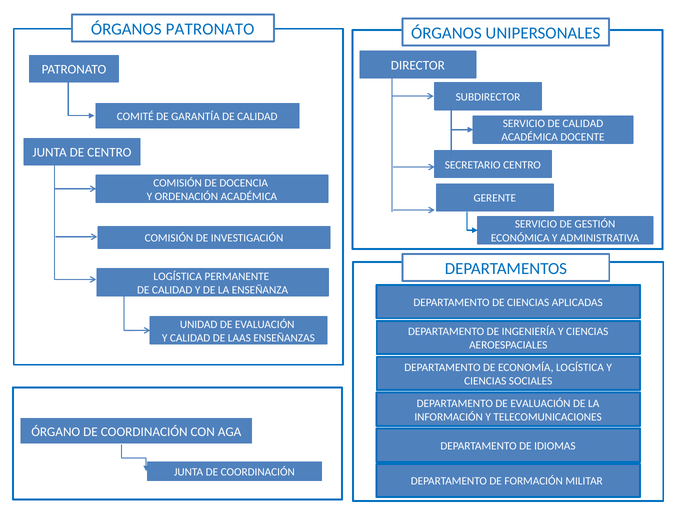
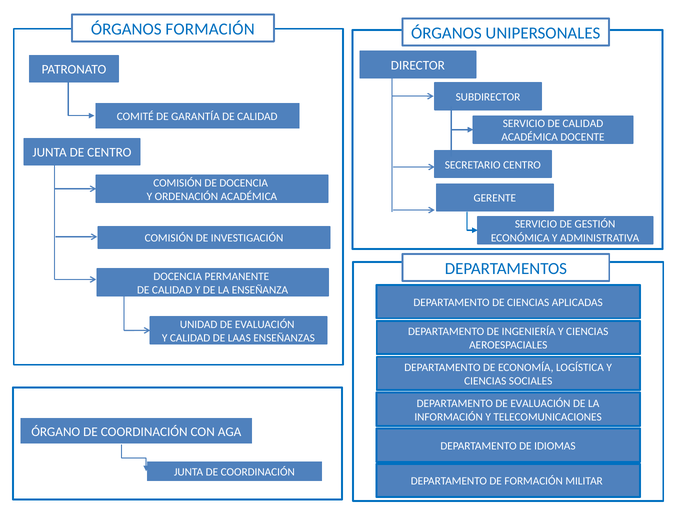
ÓRGANOS PATRONATO: PATRONATO -> FORMACIÓN
LOGÍSTICA at (178, 277): LOGÍSTICA -> DOCENCIA
